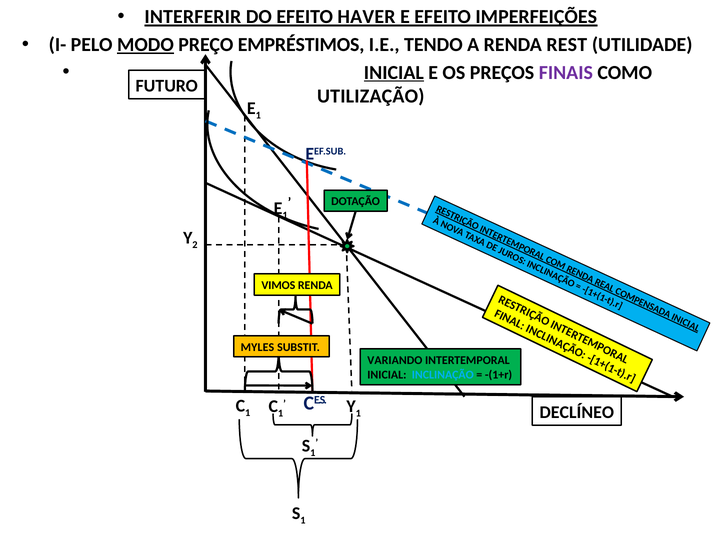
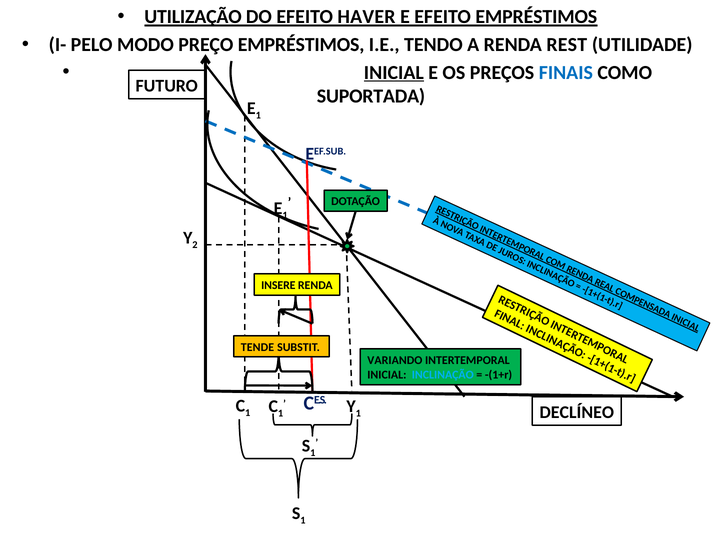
INTERFERIR: INTERFERIR -> UTILIZAÇÃO
EFEITO IMPERFEIÇÕES: IMPERFEIÇÕES -> EMPRÉSTIMOS
MODO underline: present -> none
FINAIS colour: purple -> blue
UTILIZAÇÃO: UTILIZAÇÃO -> SUPORTADA
VIMOS: VIMOS -> INSERE
MYLES: MYLES -> TENDE
